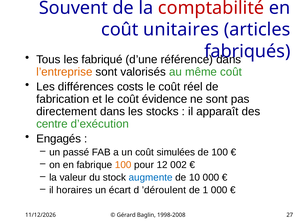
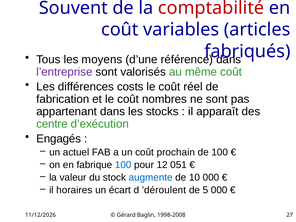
unitaires: unitaires -> variables
fabriqué: fabriqué -> moyens
l’entreprise colour: orange -> purple
évidence: évidence -> nombres
directement: directement -> appartenant
passé: passé -> actuel
simulées: simulées -> prochain
100 at (123, 165) colour: orange -> blue
002: 002 -> 051
1: 1 -> 5
